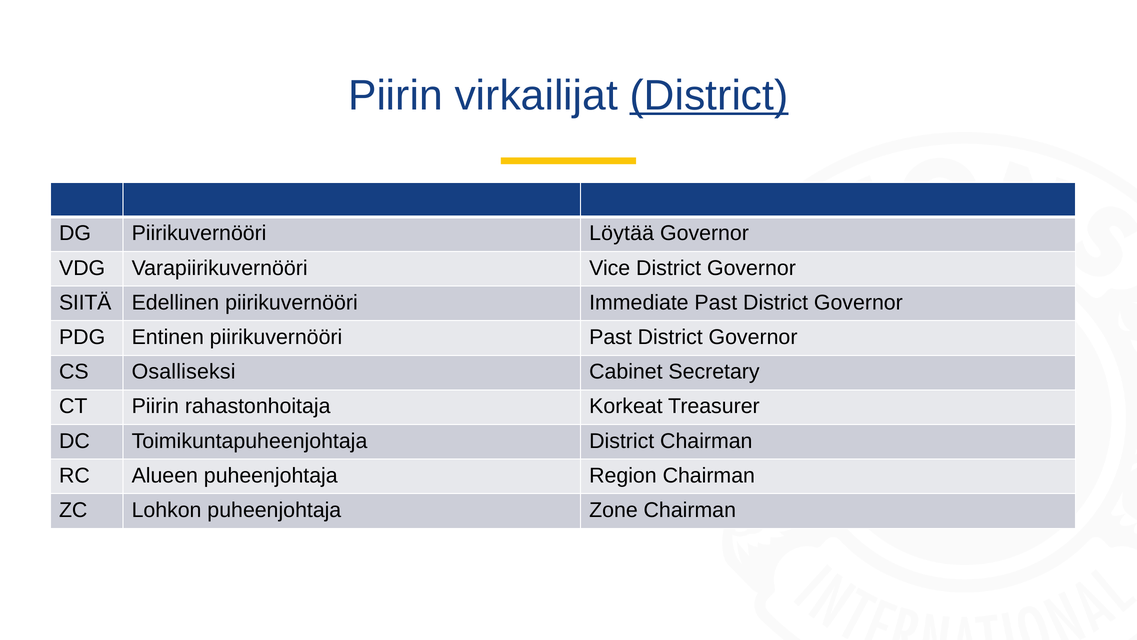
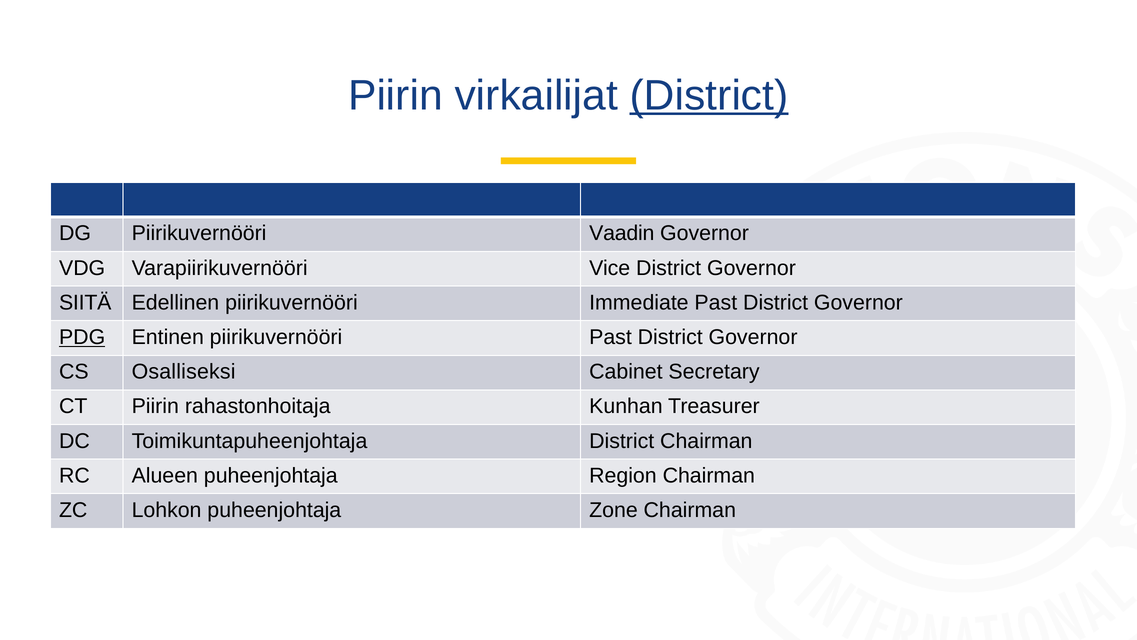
Löytää: Löytää -> Vaadin
PDG underline: none -> present
Korkeat: Korkeat -> Kunhan
